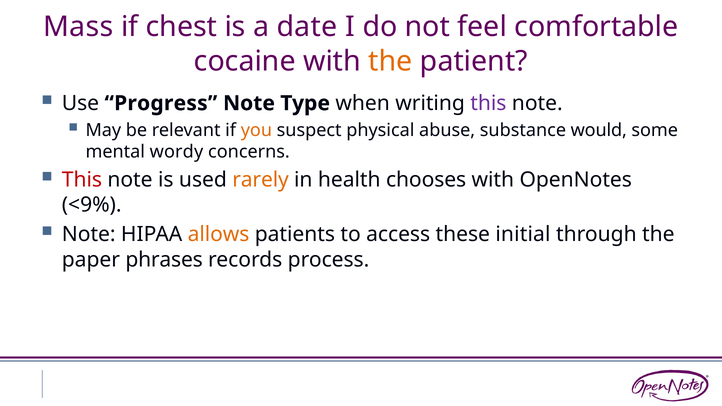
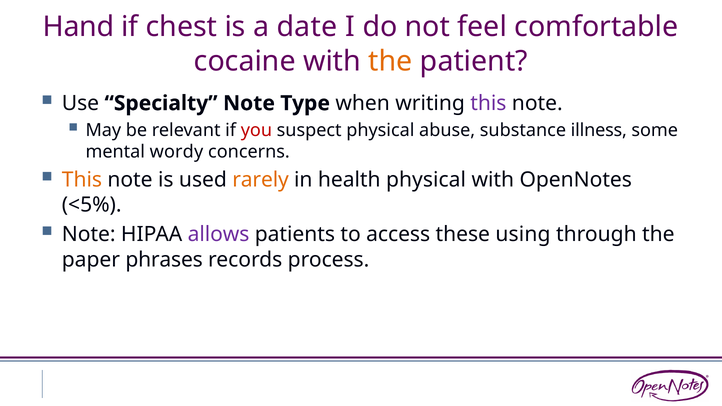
Mass: Mass -> Hand
Progress: Progress -> Specialty
you colour: orange -> red
would: would -> illness
This at (82, 180) colour: red -> orange
health chooses: chooses -> physical
<9%: <9% -> <5%
allows colour: orange -> purple
initial: initial -> using
